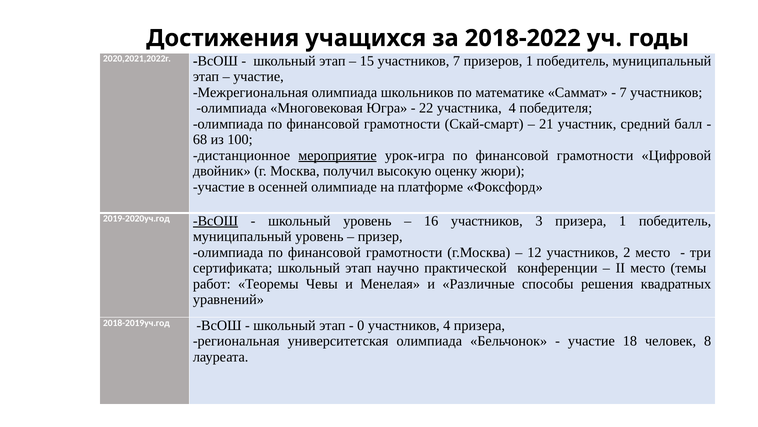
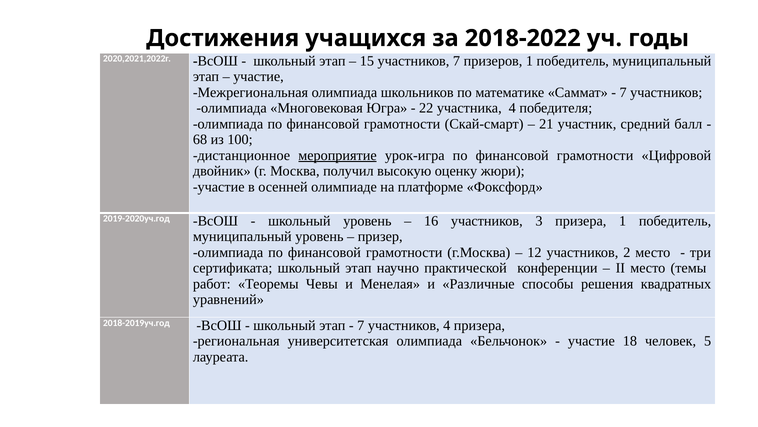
ВсОШ at (215, 221) underline: present -> none
0 at (361, 325): 0 -> 7
8: 8 -> 5
